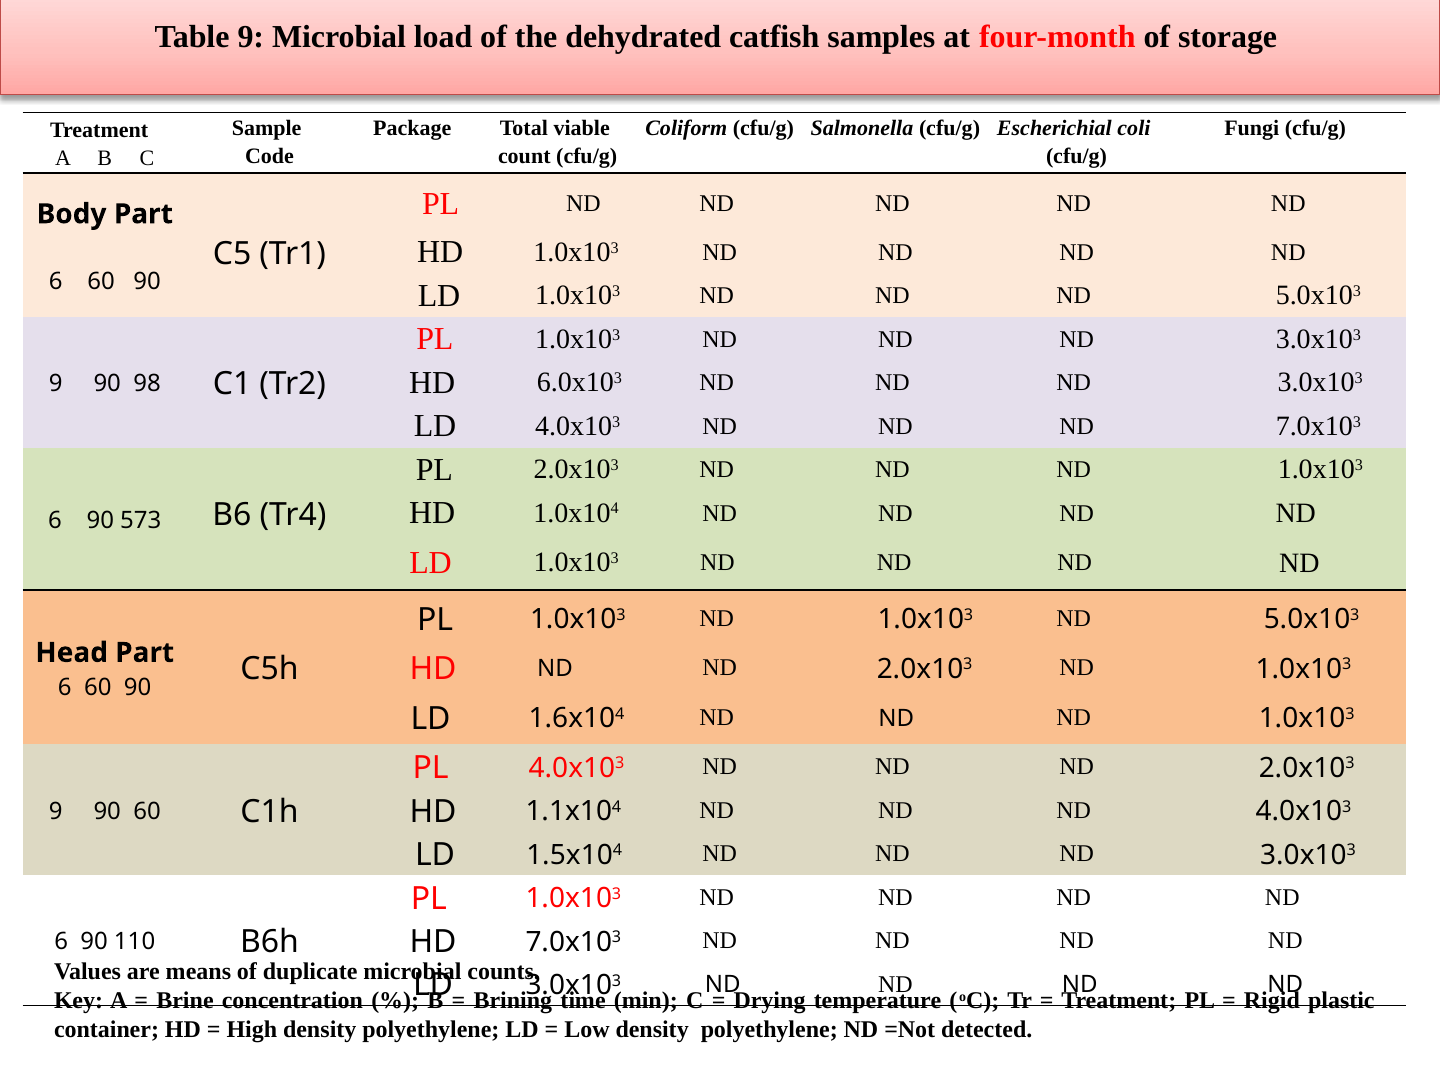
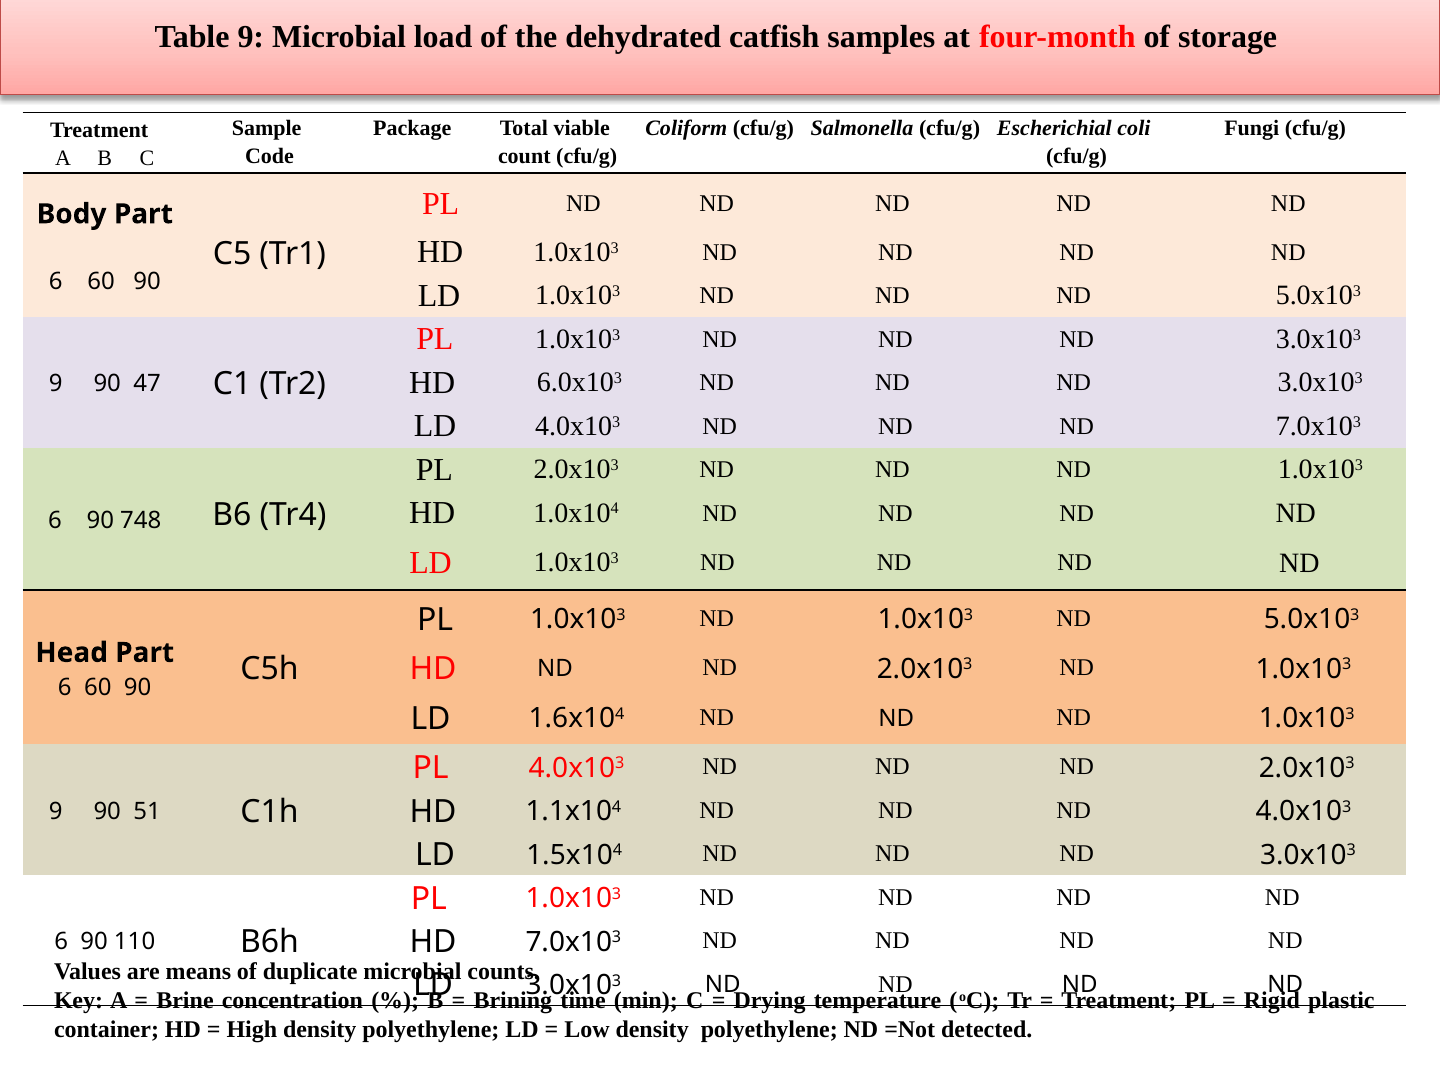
98: 98 -> 47
573: 573 -> 748
90 60: 60 -> 51
